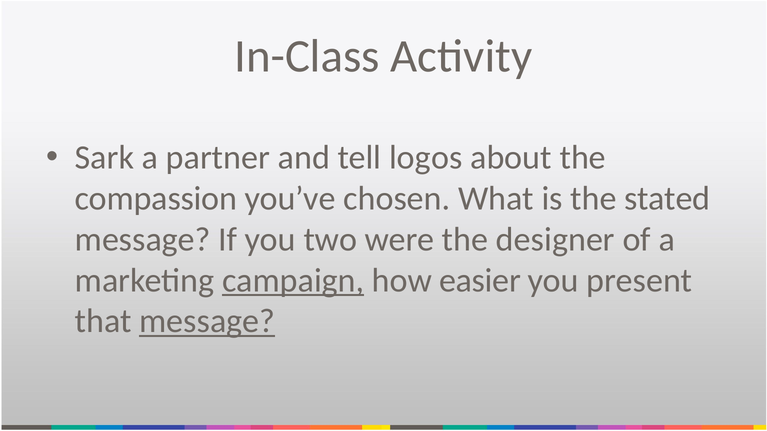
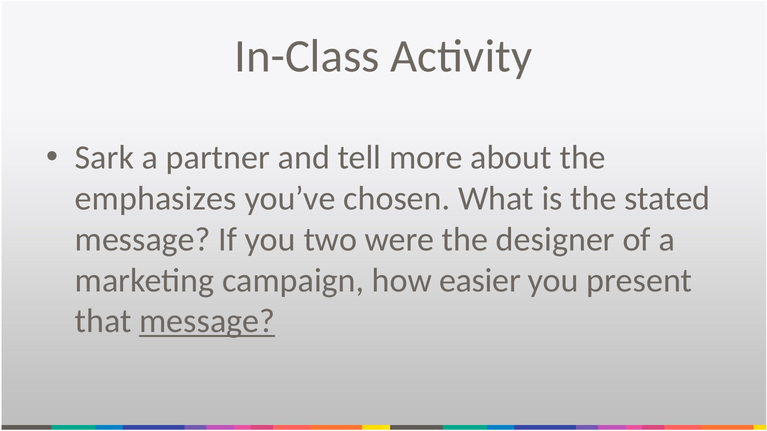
logos: logos -> more
compassion: compassion -> emphasizes
campaign underline: present -> none
